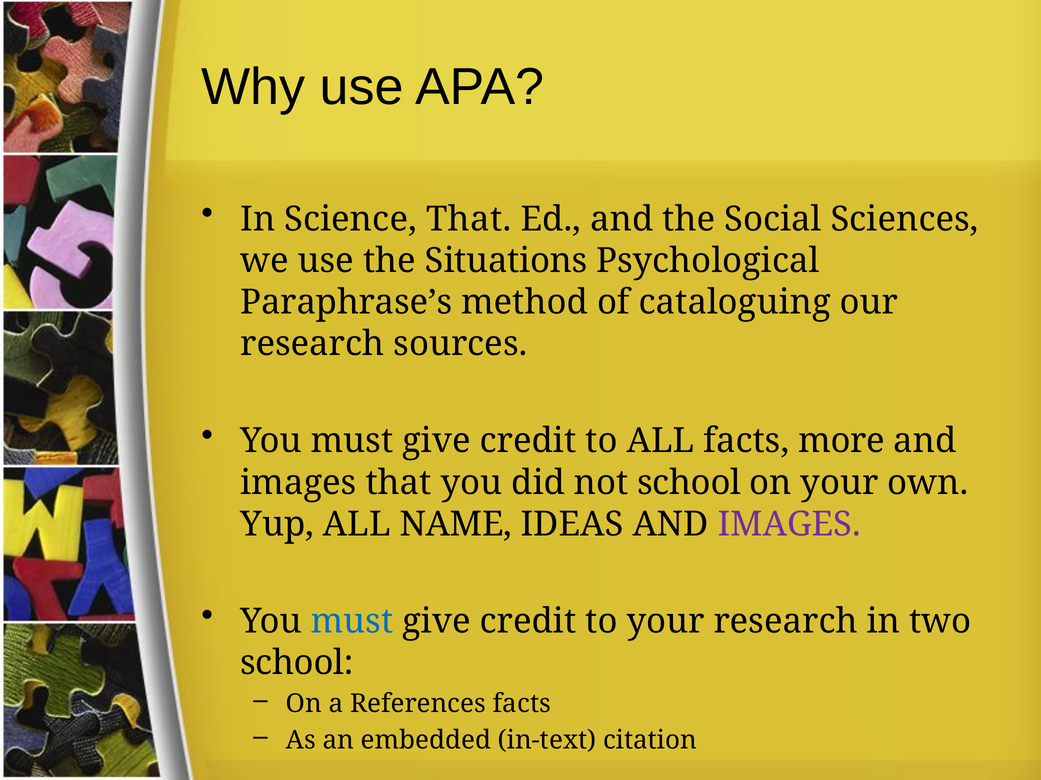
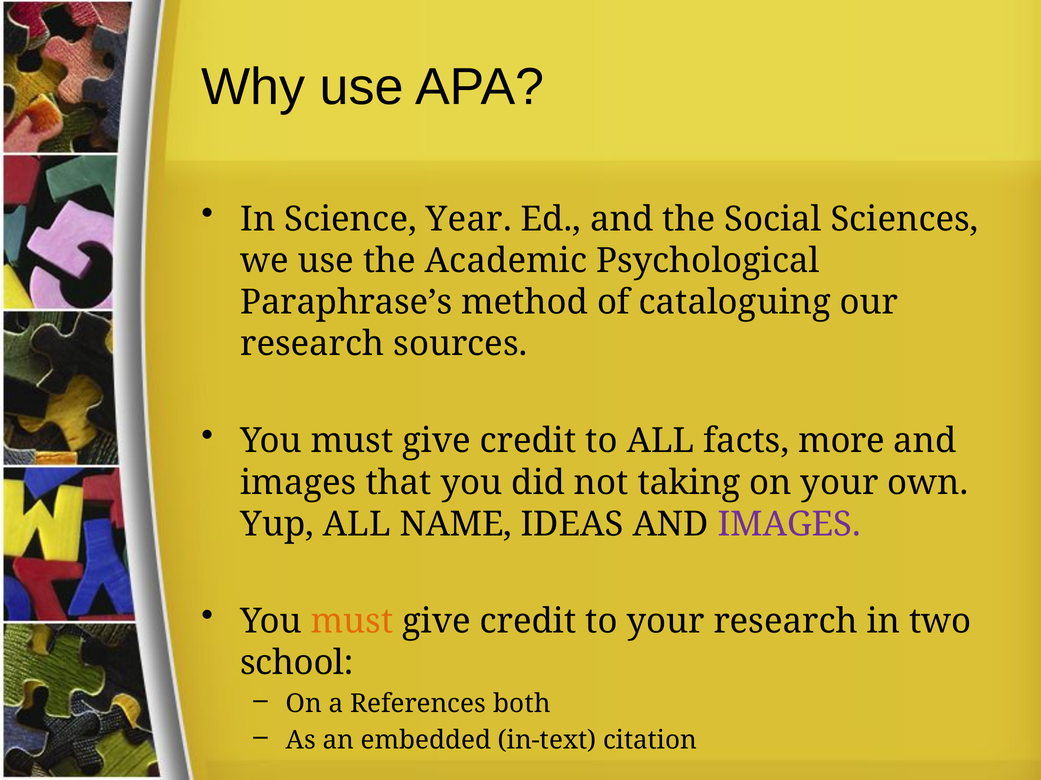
Science That: That -> Year
Situations: Situations -> Academic
not school: school -> taking
must at (352, 622) colour: blue -> orange
References facts: facts -> both
